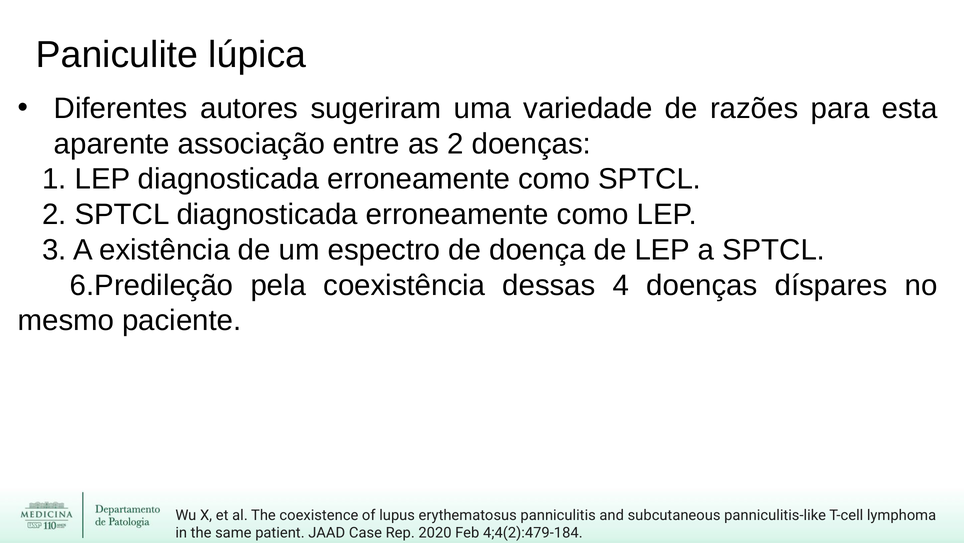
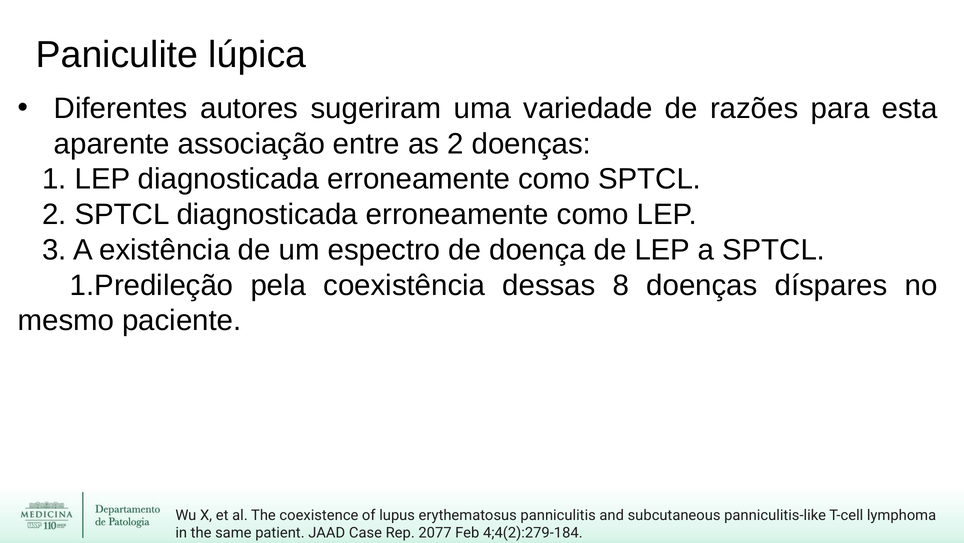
6.Predileção: 6.Predileção -> 1.Predileção
4: 4 -> 8
2020: 2020 -> 2077
4;4(2):479-184: 4;4(2):479-184 -> 4;4(2):279-184
